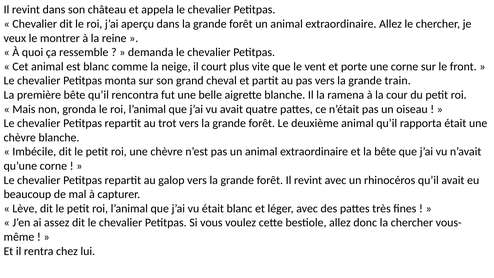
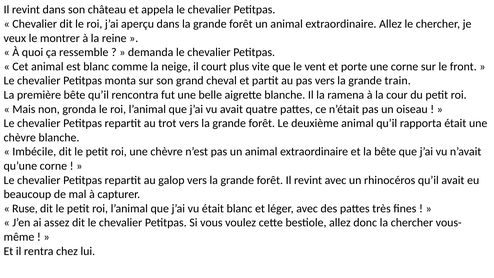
Lève: Lève -> Ruse
